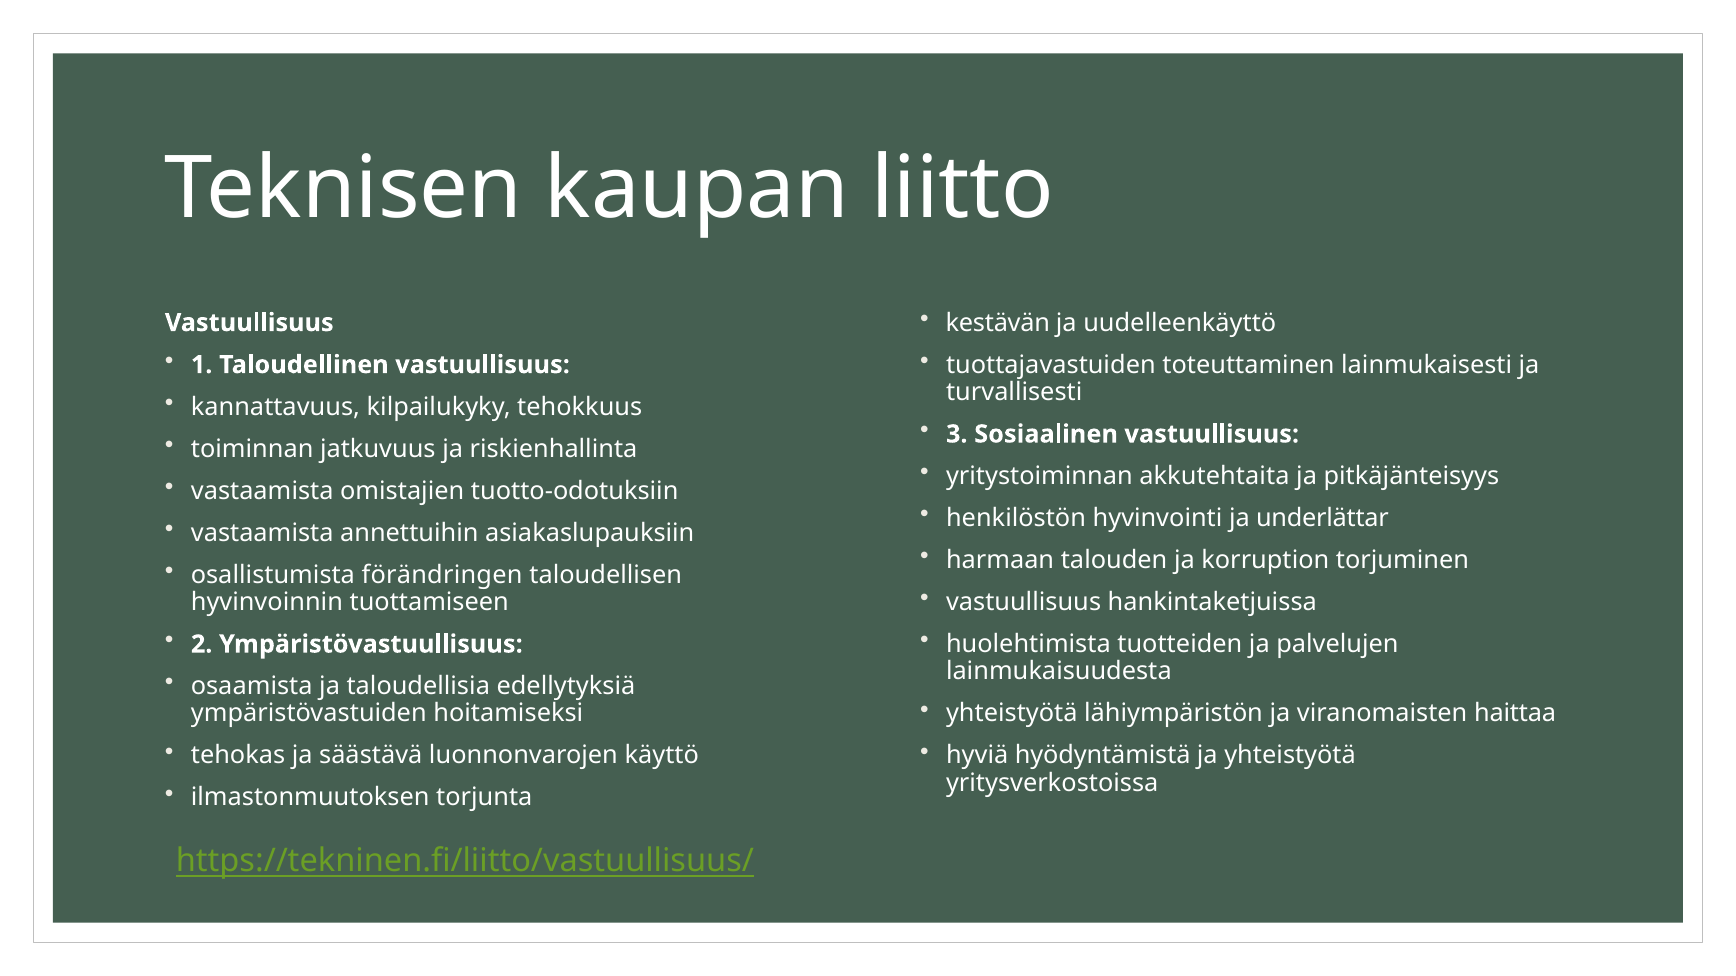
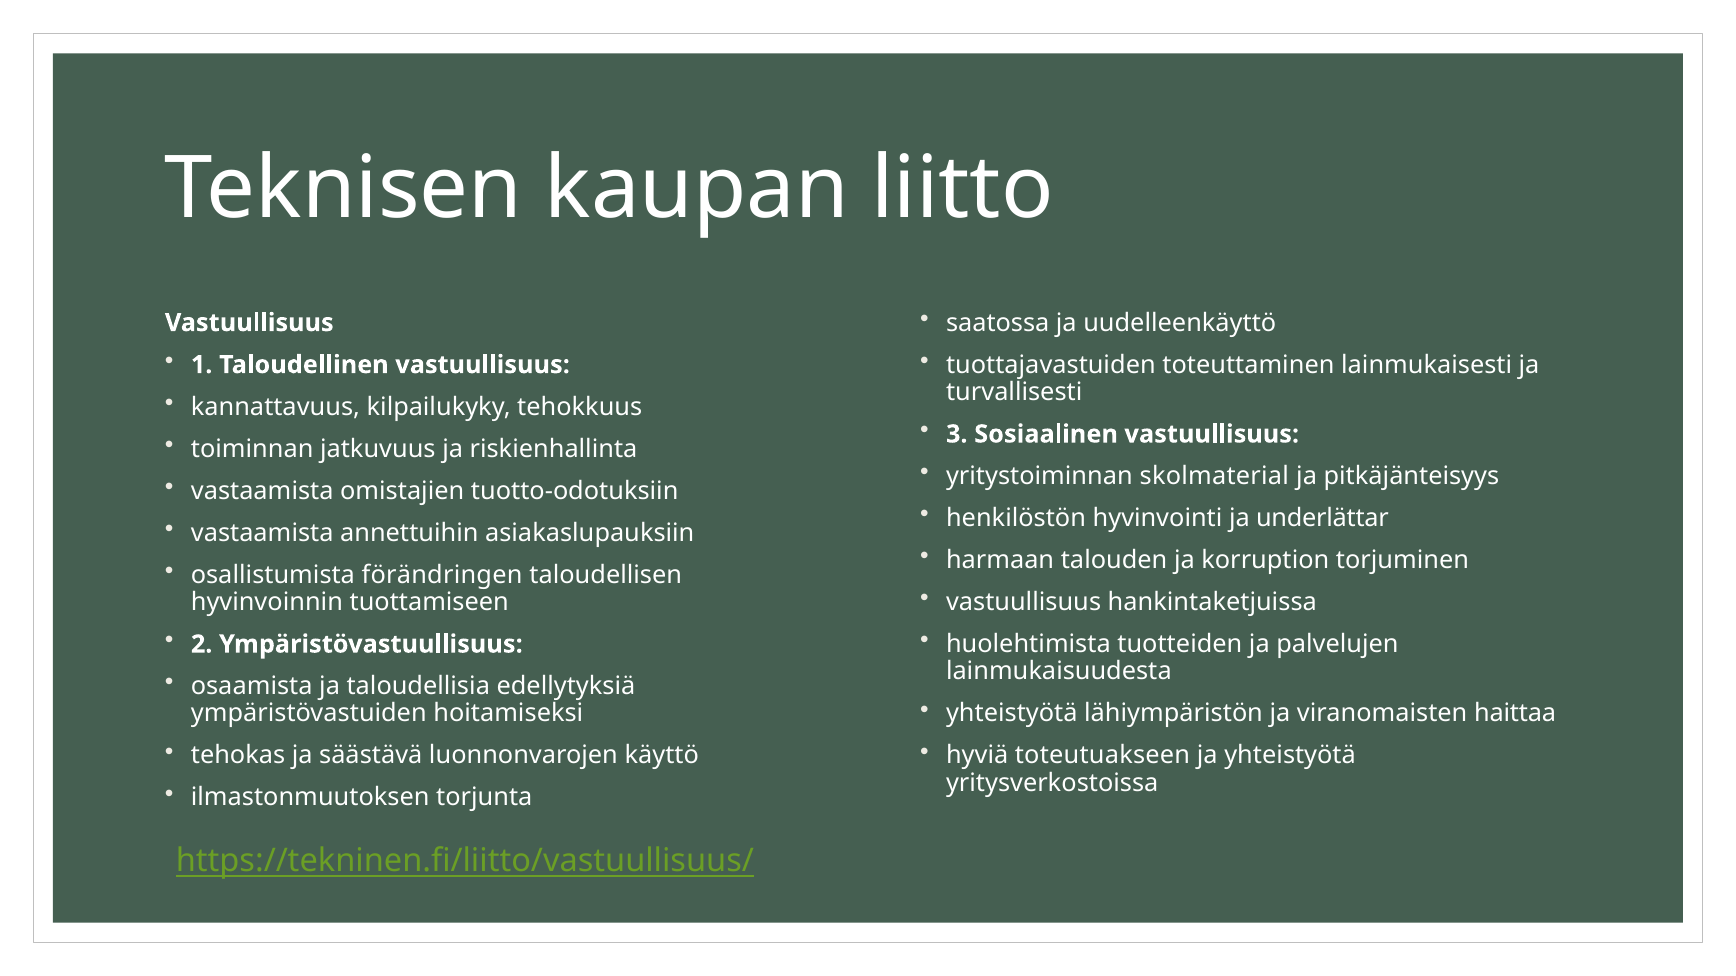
kestävän: kestävän -> saatossa
akkutehtaita: akkutehtaita -> skolmaterial
hyödyntämistä: hyödyntämistä -> toteutuakseen
